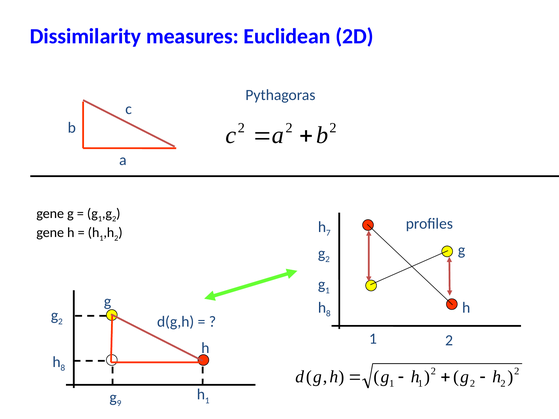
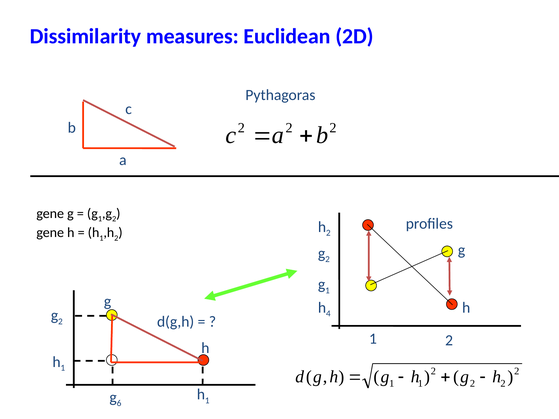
h 7: 7 -> 2
8 at (328, 314): 8 -> 4
8 at (63, 368): 8 -> 1
9: 9 -> 6
